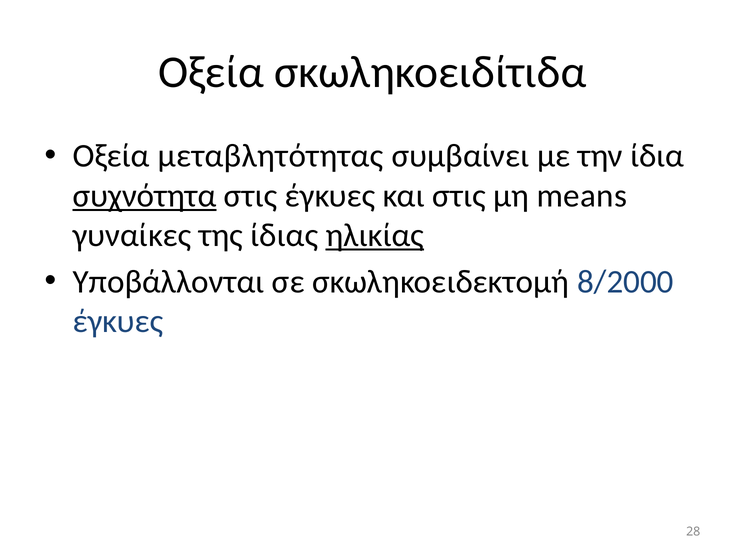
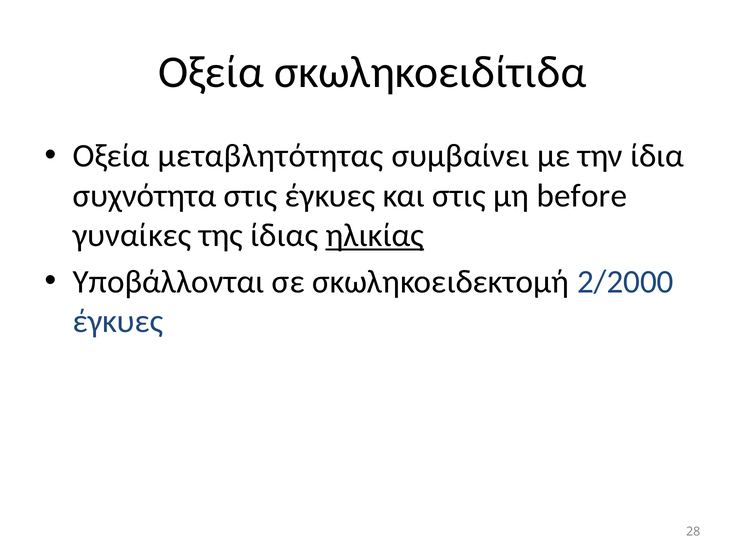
συχνότητα underline: present -> none
means: means -> before
8/2000: 8/2000 -> 2/2000
